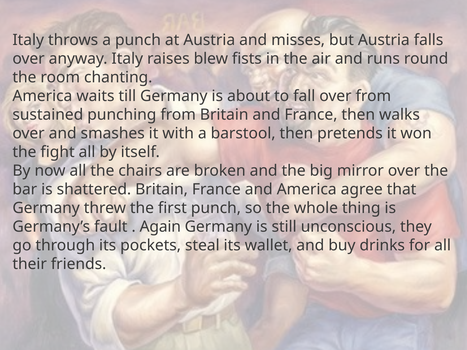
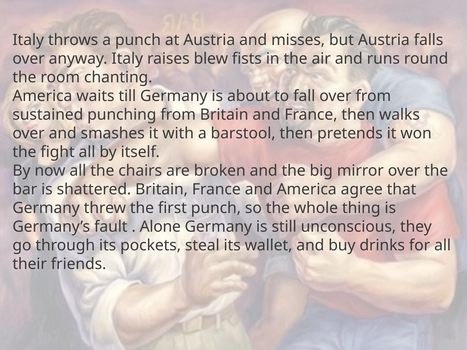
Again: Again -> Alone
